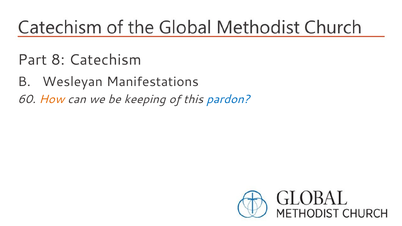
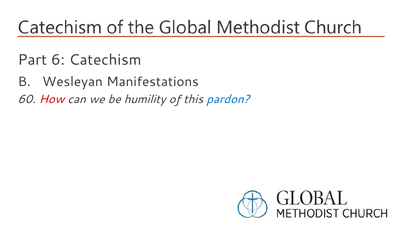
8: 8 -> 6
How colour: orange -> red
keeping: keeping -> humility
